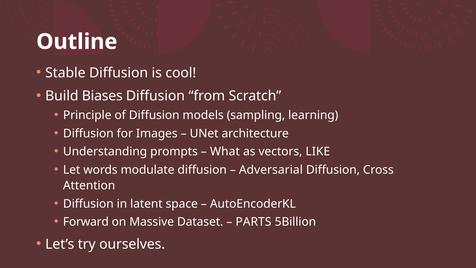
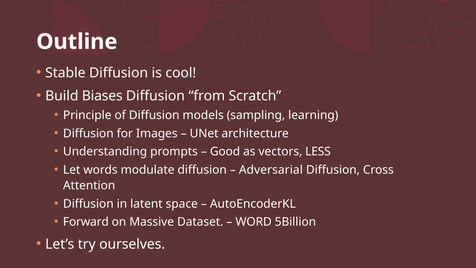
What: What -> Good
LIKE: LIKE -> LESS
PARTS: PARTS -> WORD
